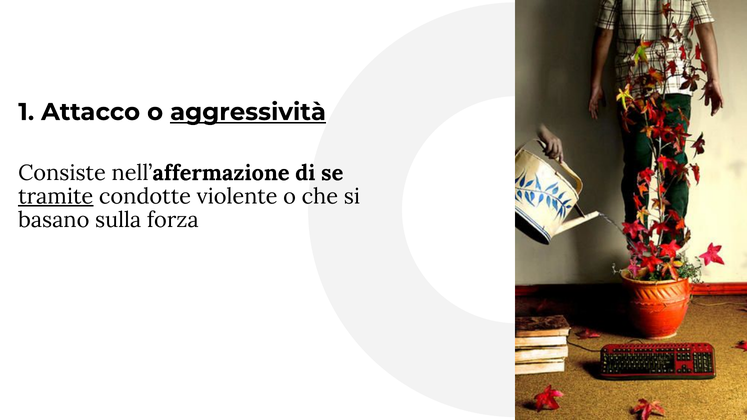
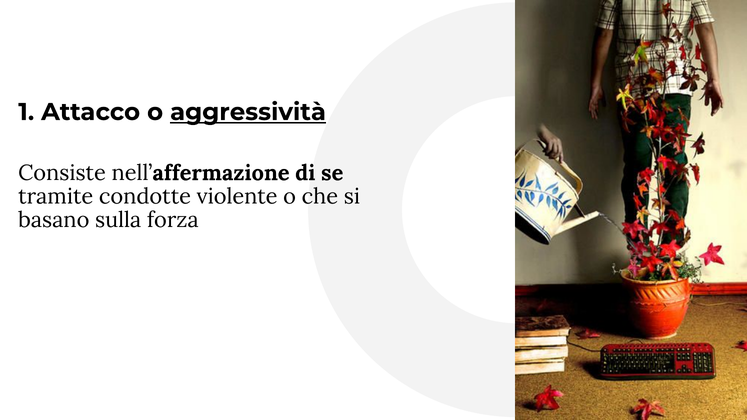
tramite underline: present -> none
